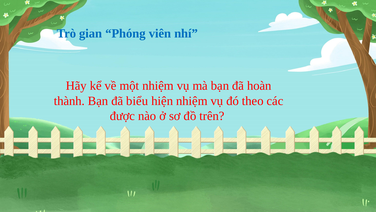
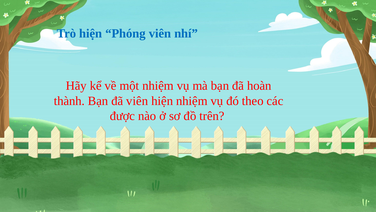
Trò gian: gian -> hiện
đã biểu: biểu -> viên
